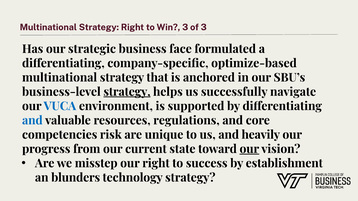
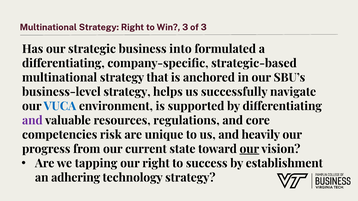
face: face -> into
optimize-based: optimize-based -> strategic-based
strategy at (127, 92) underline: present -> none
and at (32, 121) colour: blue -> purple
misstep: misstep -> tapping
blunders: blunders -> adhering
